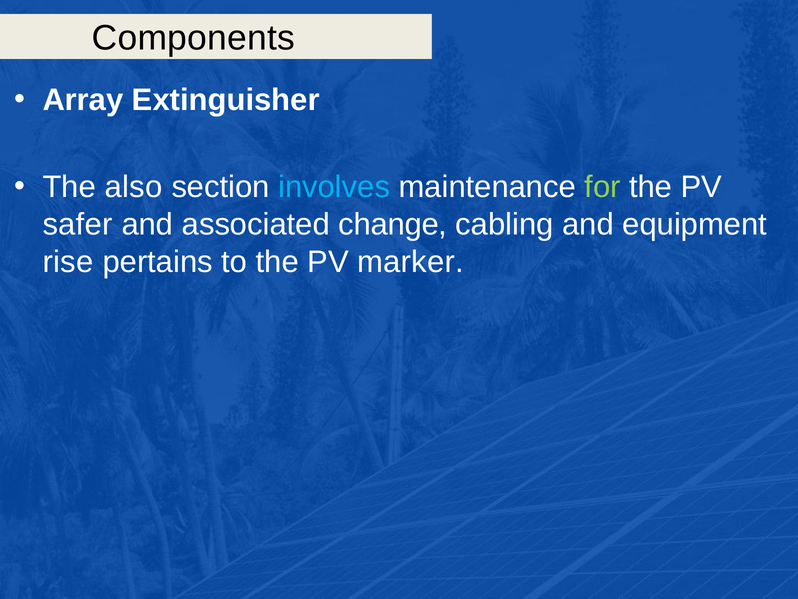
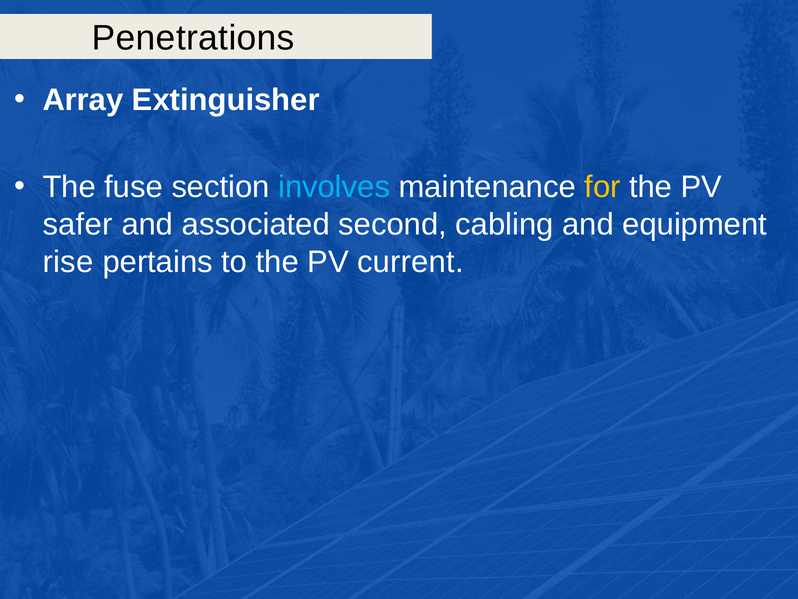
Components: Components -> Penetrations
also: also -> fuse
for colour: light green -> yellow
change: change -> second
marker: marker -> current
